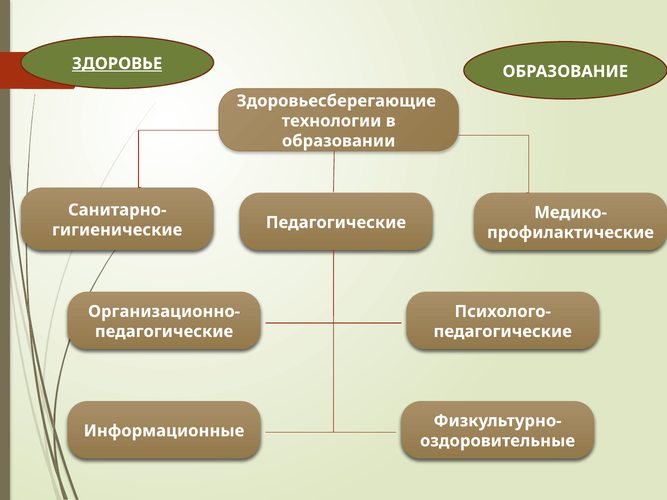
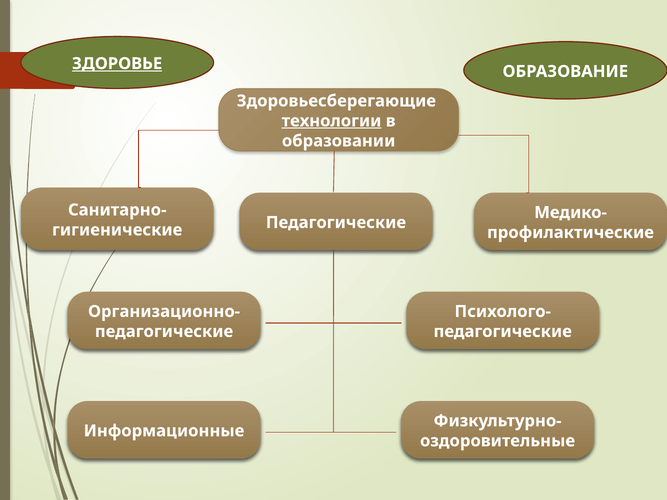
технологии underline: none -> present
